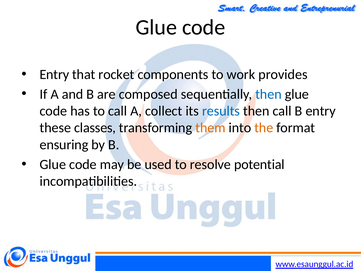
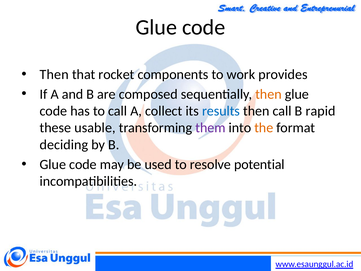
Entry at (54, 74): Entry -> Then
then at (268, 94) colour: blue -> orange
B entry: entry -> rapid
classes: classes -> usable
them colour: orange -> purple
ensuring: ensuring -> deciding
